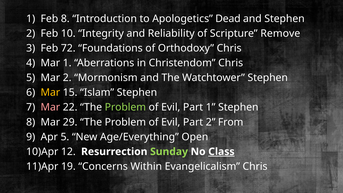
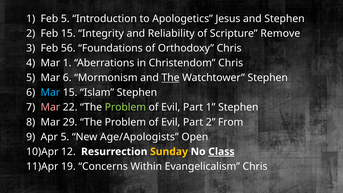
Feb 8: 8 -> 5
Dead: Dead -> Jesus
Feb 10: 10 -> 15
72: 72 -> 56
Mar 2: 2 -> 6
The at (171, 78) underline: none -> present
Mar at (50, 93) colour: yellow -> light blue
Age/Everything: Age/Everything -> Age/Apologists
Sunday colour: light green -> yellow
